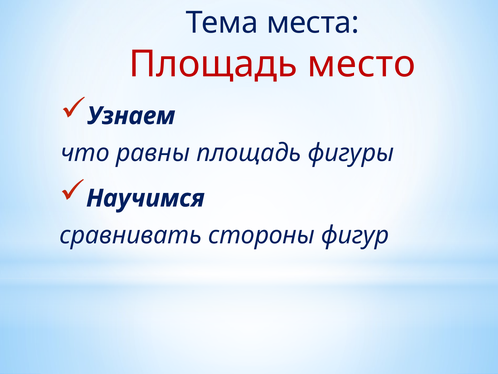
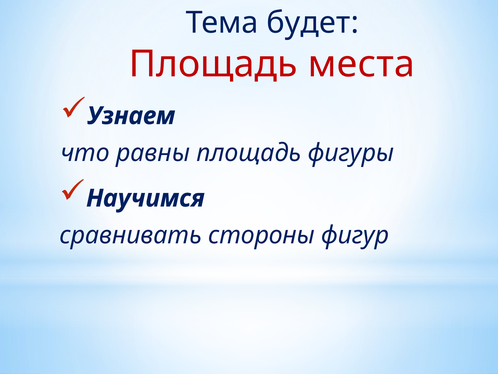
места: места -> будет
место: место -> места
